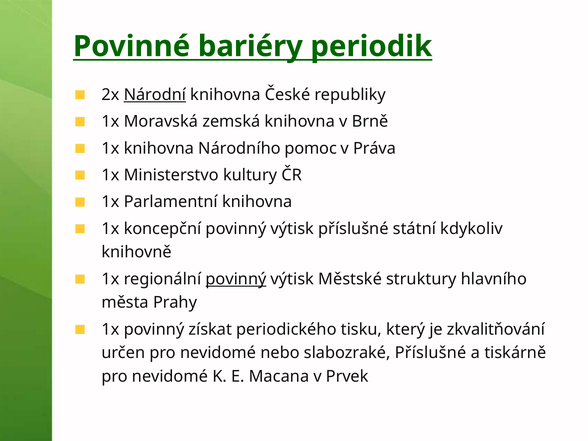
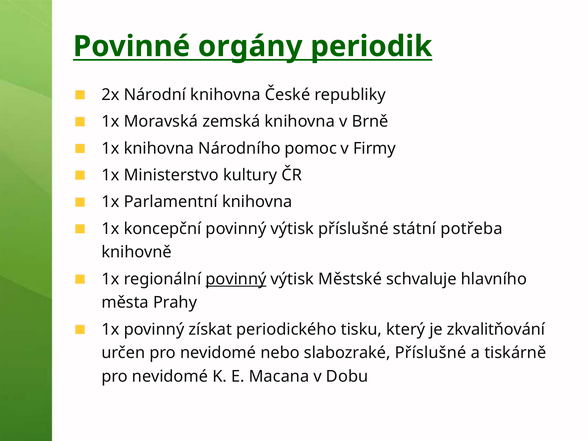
bariéry: bariéry -> orgány
Národní underline: present -> none
Práva: Práva -> Firmy
kdykoliv: kdykoliv -> potřeba
struktury: struktury -> schvaluje
Prvek: Prvek -> Dobu
